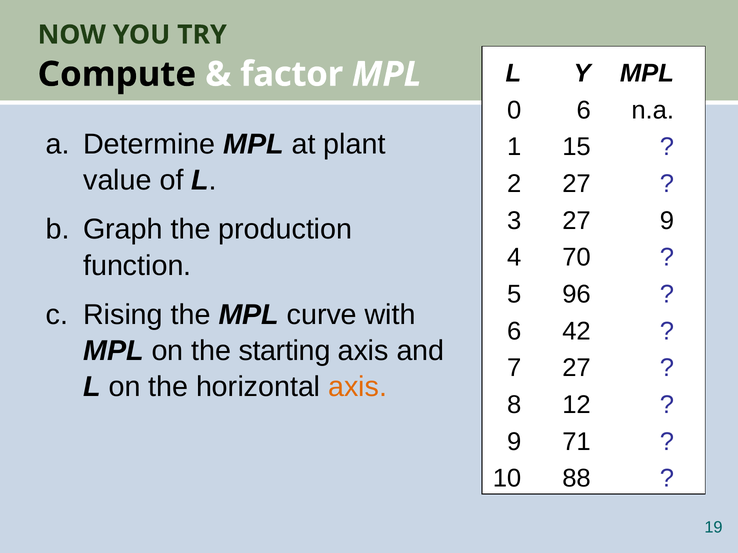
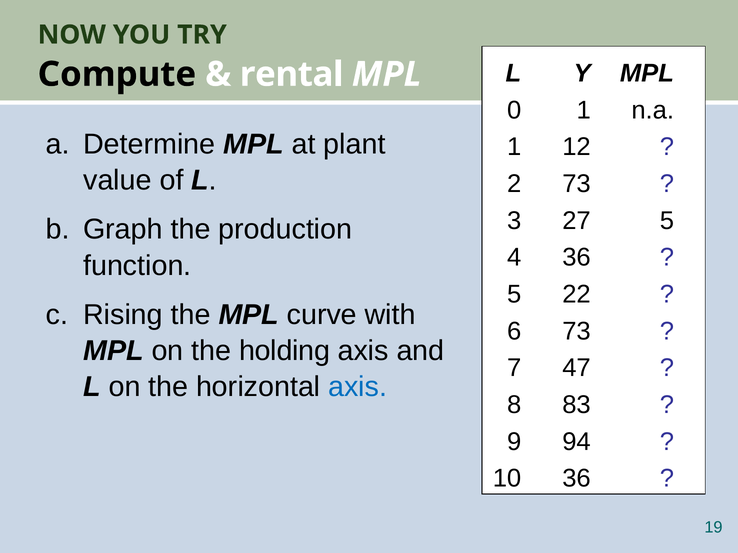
factor: factor -> rental
0 6: 6 -> 1
15: 15 -> 12
2 27: 27 -> 73
27 9: 9 -> 5
4 70: 70 -> 36
96: 96 -> 22
6 42: 42 -> 73
starting: starting -> holding
7 27: 27 -> 47
axis at (358, 387) colour: orange -> blue
12: 12 -> 83
71: 71 -> 94
10 88: 88 -> 36
